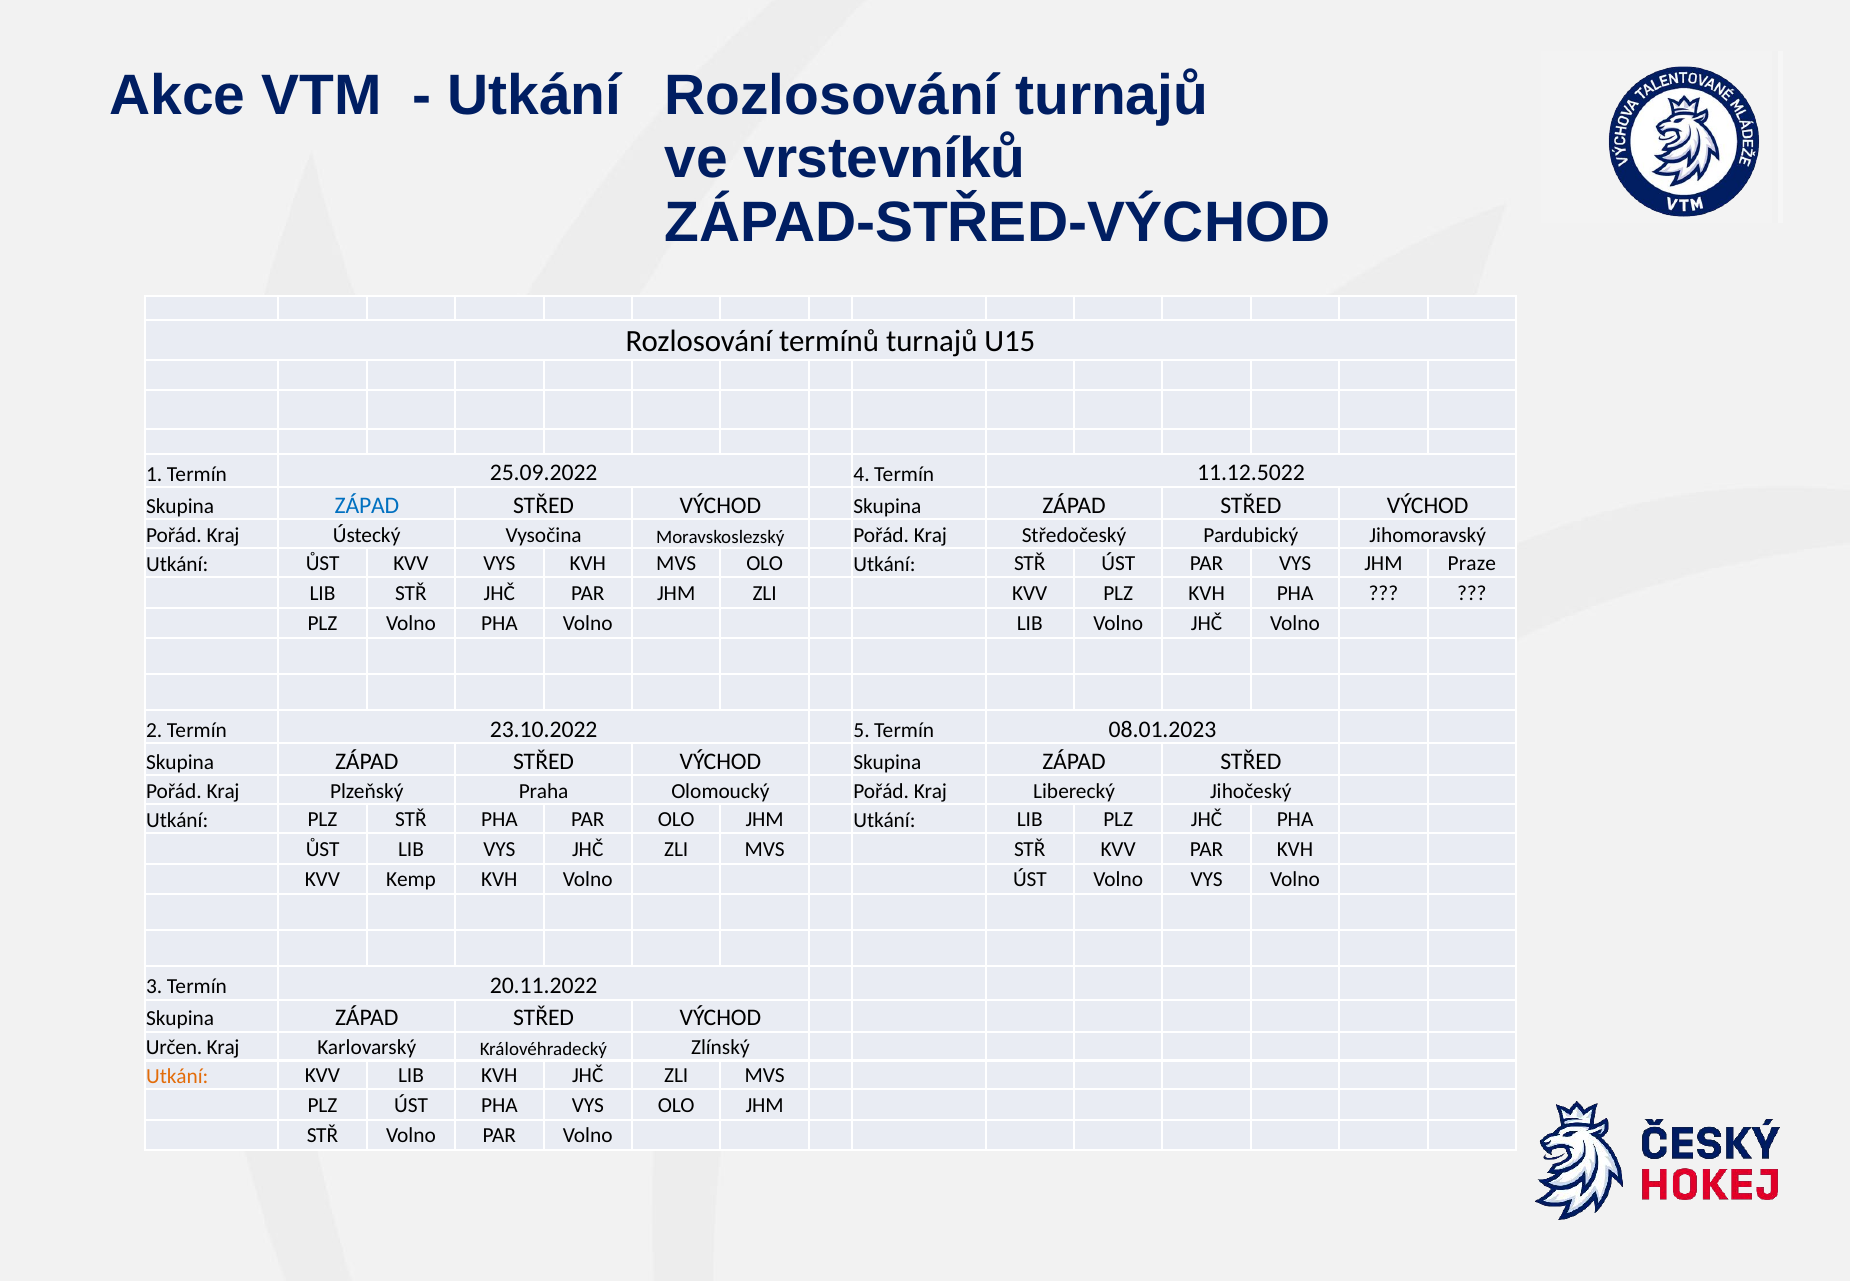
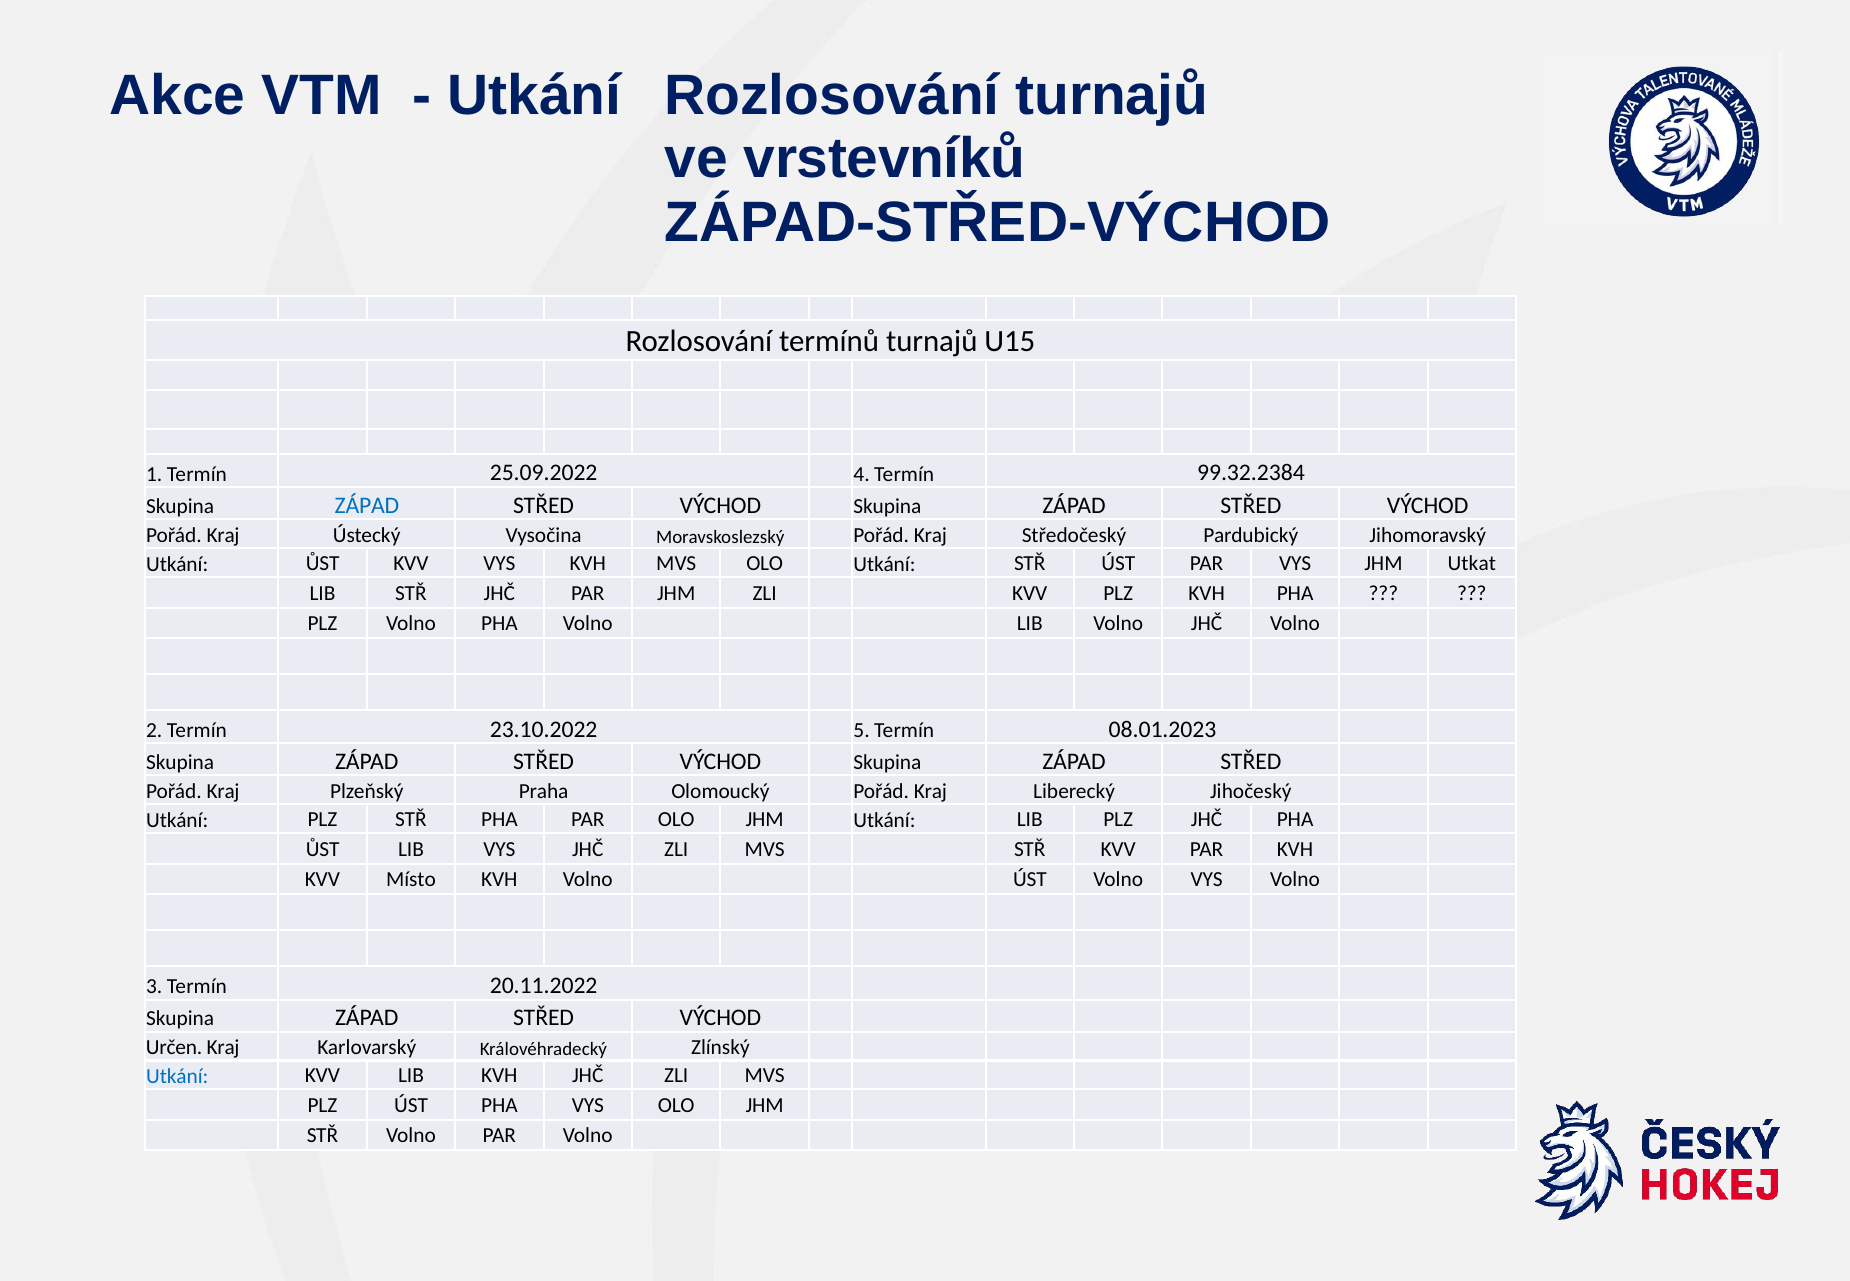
11.12.5022: 11.12.5022 -> 99.32.2384
Praze: Praze -> Utkat
Kemp: Kemp -> Místo
Utkání at (177, 1076) colour: orange -> blue
